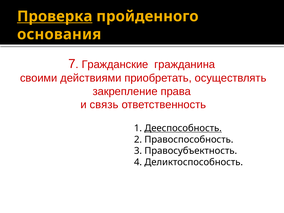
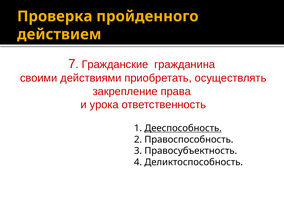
Проверка underline: present -> none
основания: основания -> действием
связь: связь -> урока
